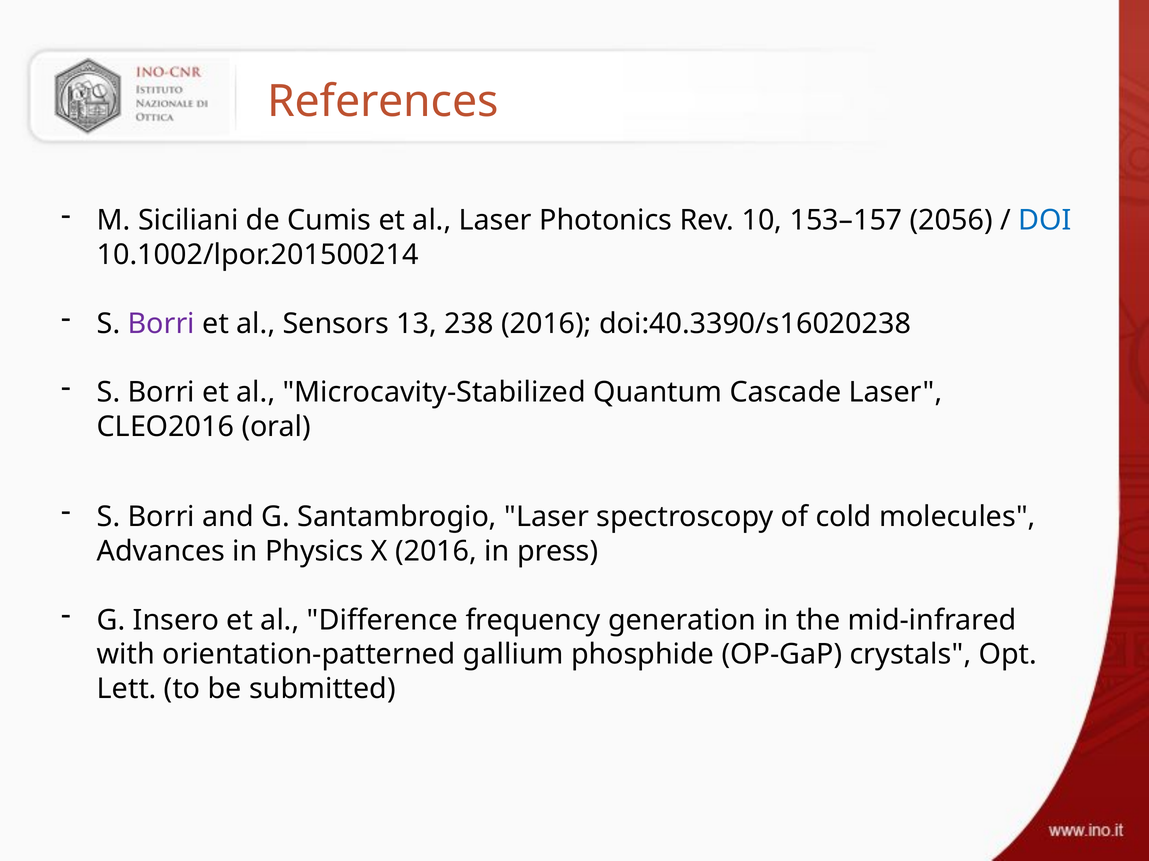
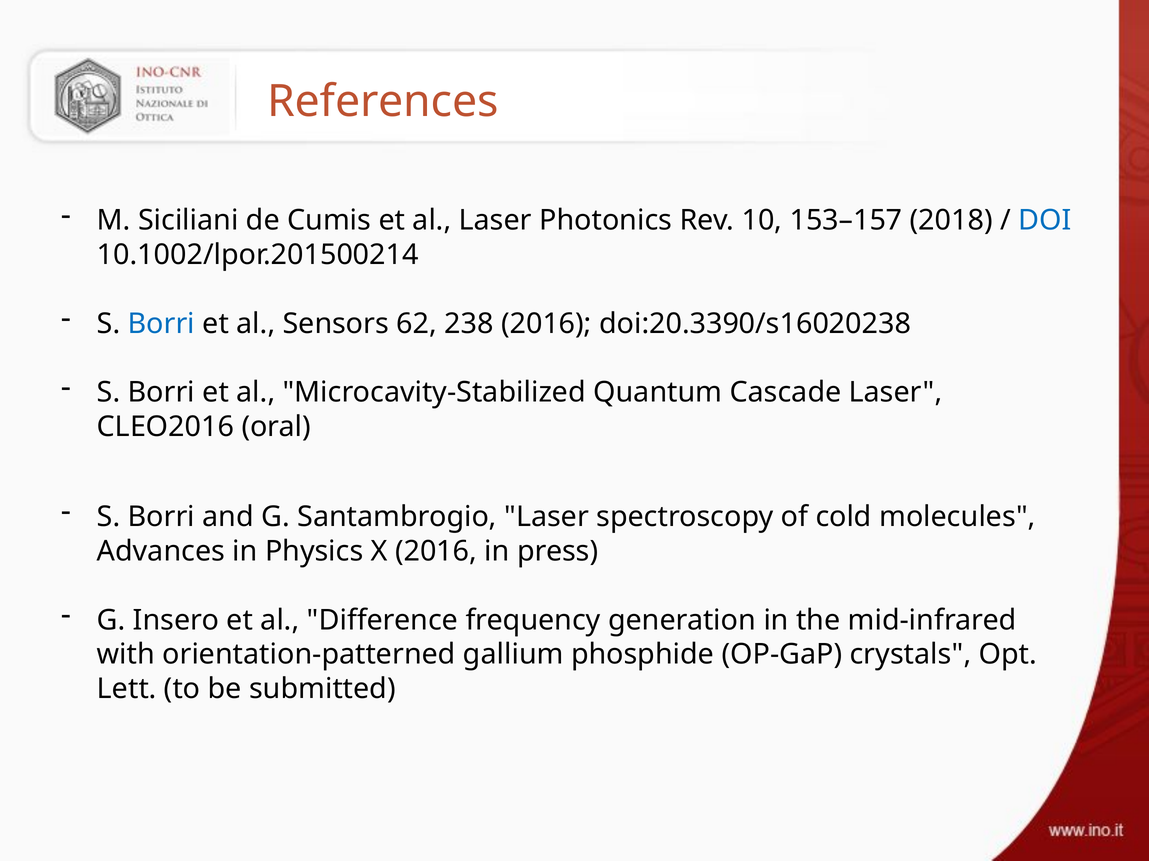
2056: 2056 -> 2018
Borri at (161, 324) colour: purple -> blue
13: 13 -> 62
doi:40.3390/s16020238: doi:40.3390/s16020238 -> doi:20.3390/s16020238
